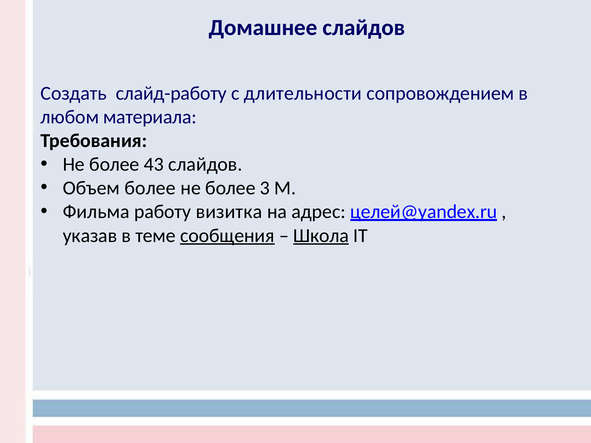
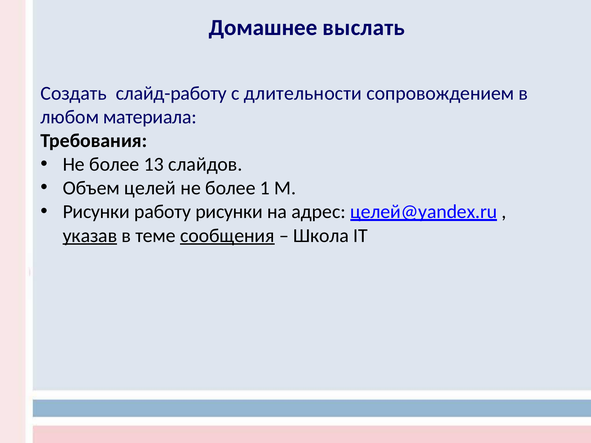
Домашнее слайдов: слайдов -> выслать
43: 43 -> 13
Объем более: более -> целей
3: 3 -> 1
Фильма at (96, 212): Фильма -> Рисунки
работу визитка: визитка -> рисунки
указав underline: none -> present
Школа underline: present -> none
